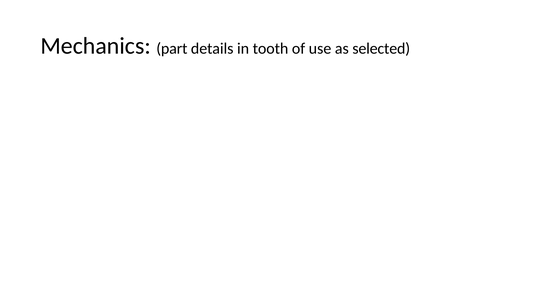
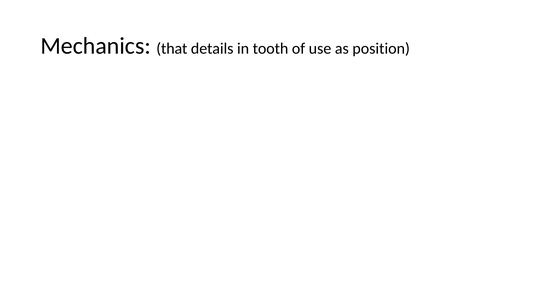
part: part -> that
selected: selected -> position
